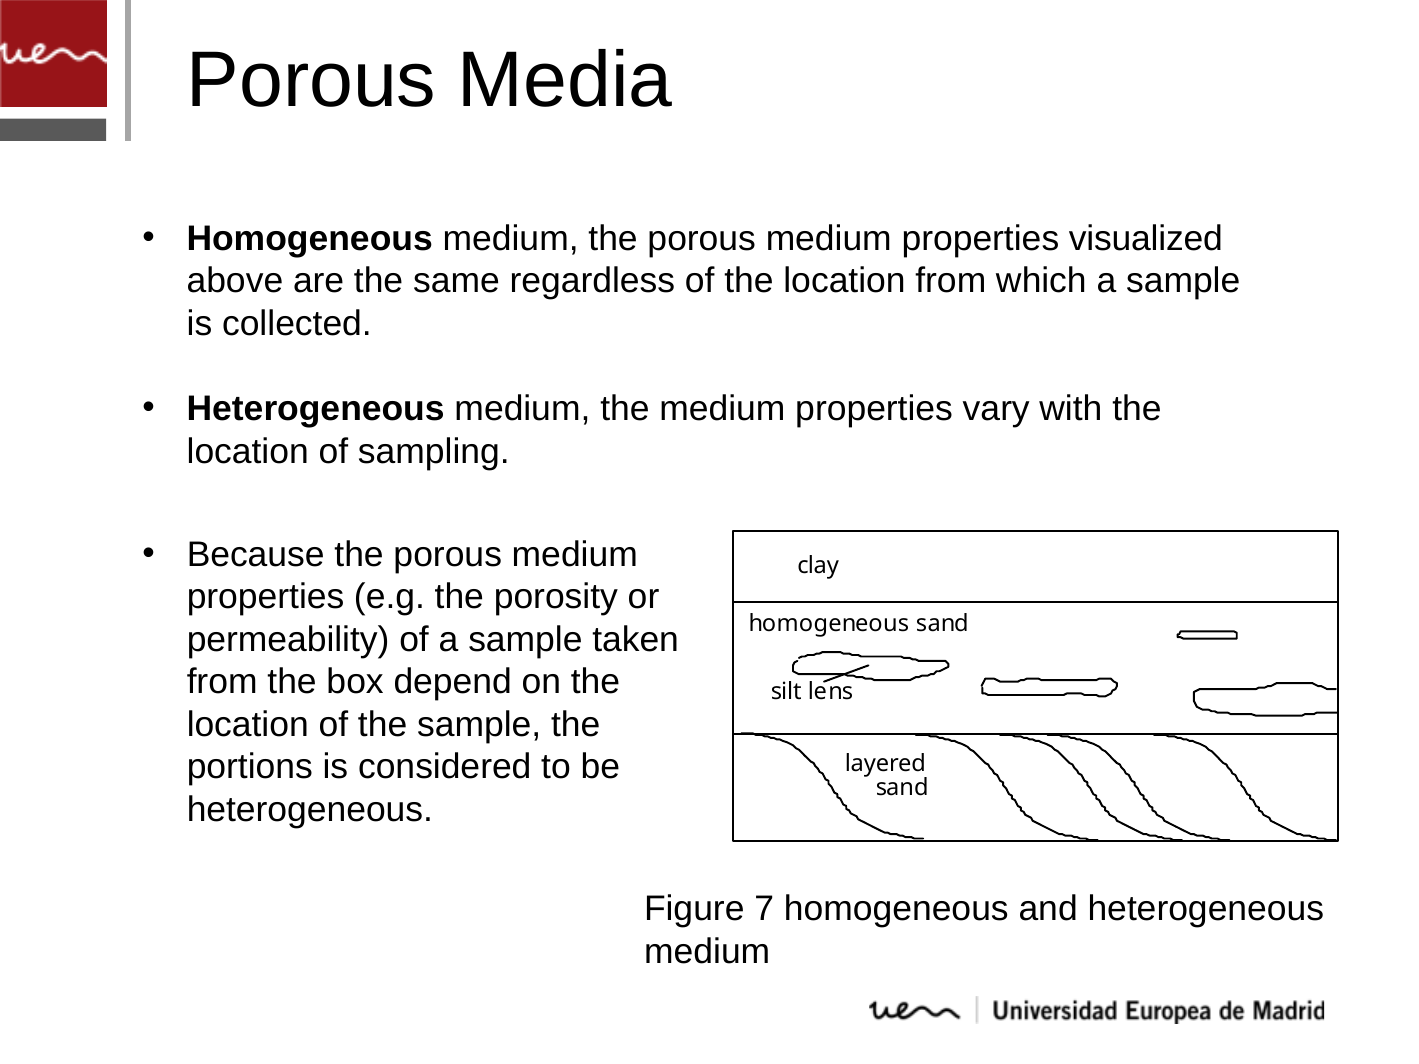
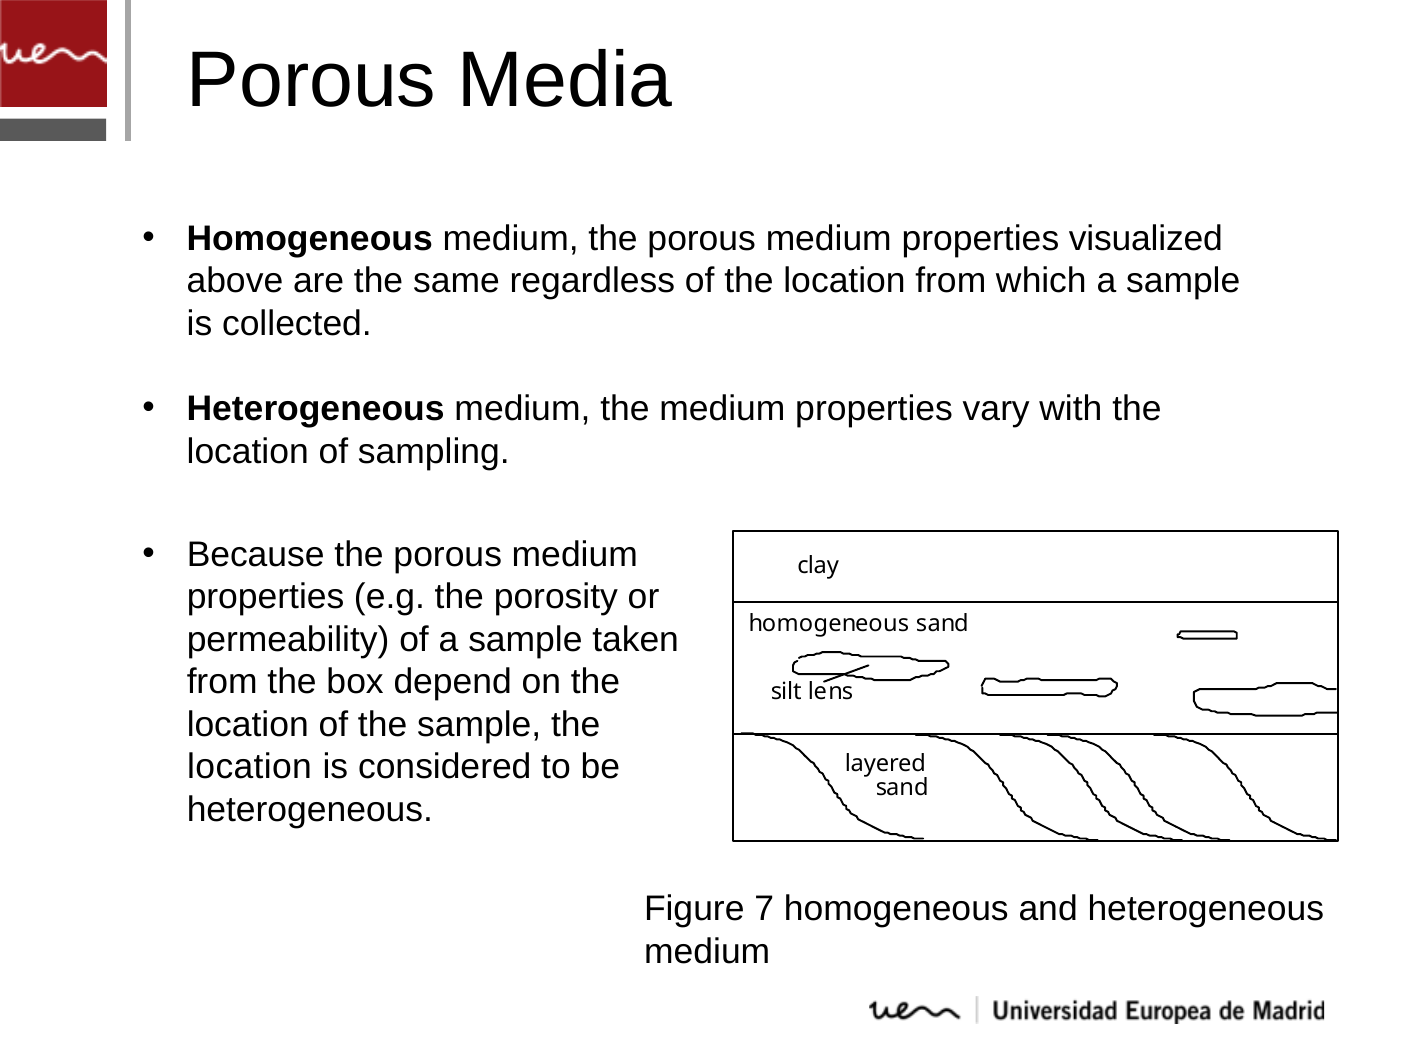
portions at (250, 767): portions -> location
